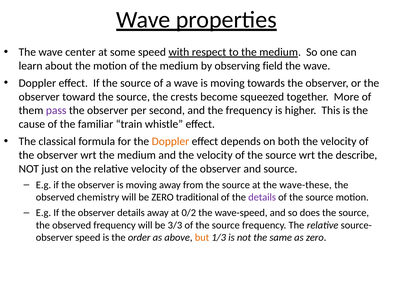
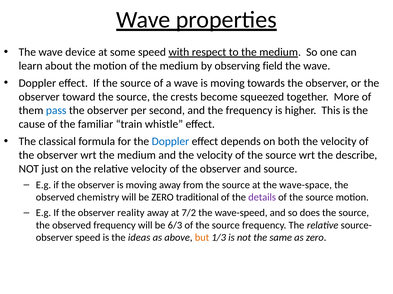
center: center -> device
pass colour: purple -> blue
Doppler at (170, 142) colour: orange -> blue
wave-these: wave-these -> wave-space
observer details: details -> reality
0/2: 0/2 -> 7/2
3/3: 3/3 -> 6/3
order: order -> ideas
